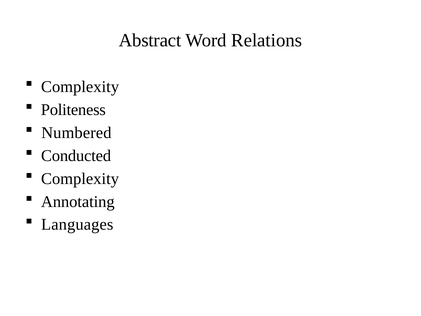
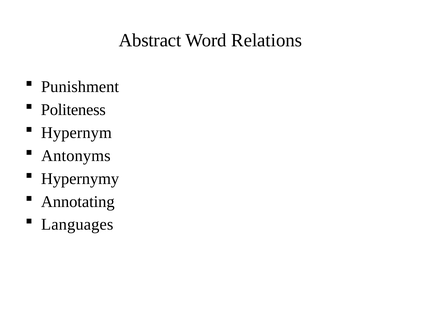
Complexity at (80, 87): Complexity -> Punishment
Numbered: Numbered -> Hypernym
Conducted: Conducted -> Antonyms
Complexity at (80, 179): Complexity -> Hypernymy
